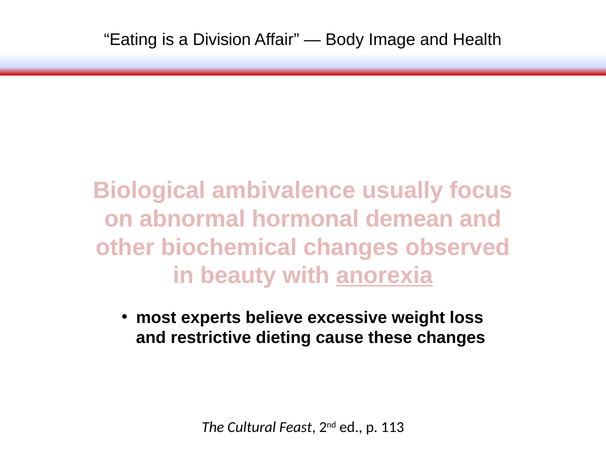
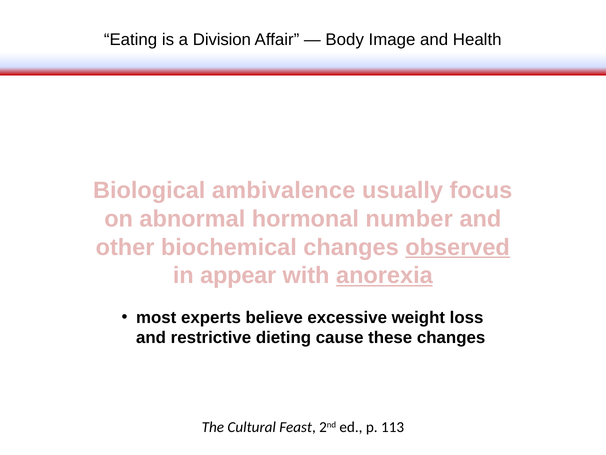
demean: demean -> number
observed underline: none -> present
beauty: beauty -> appear
